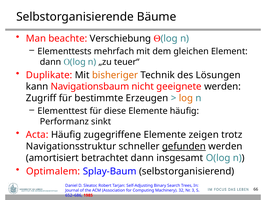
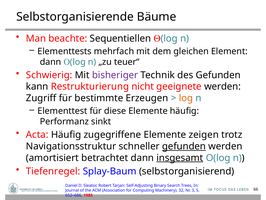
Verschiebung: Verschiebung -> Sequentiellen
Duplikate: Duplikate -> Schwierig
bisheriger colour: orange -> purple
des Lösungen: Lösungen -> Gefunden
Navigationsbaum: Navigationsbaum -> Restrukturierung
insgesamt underline: none -> present
Optimalem: Optimalem -> Tiefenregel
